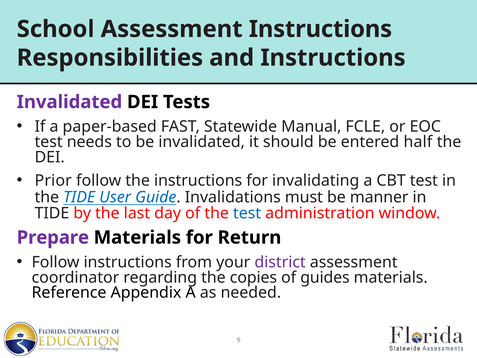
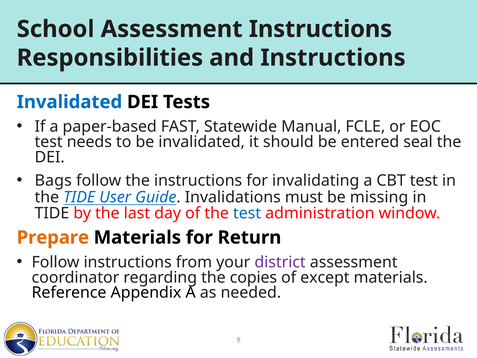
Invalidated at (69, 102) colour: purple -> blue
half: half -> seal
Prior: Prior -> Bags
manner: manner -> missing
Prepare colour: purple -> orange
guides: guides -> except
